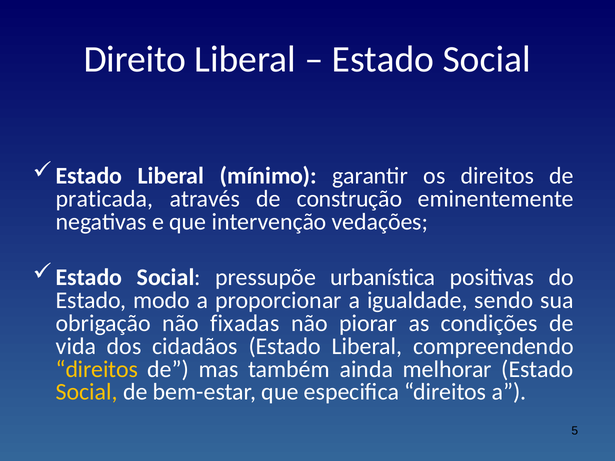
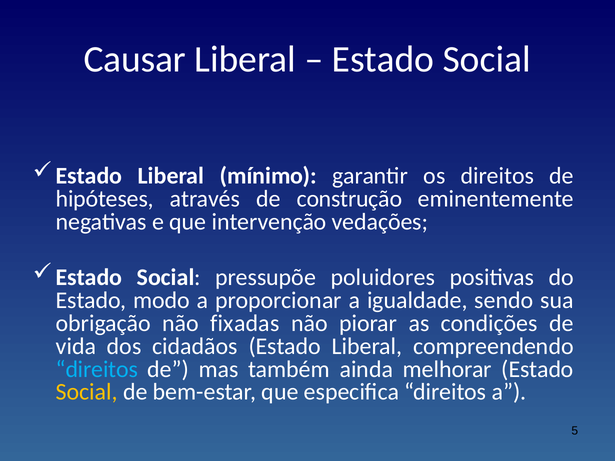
Direito: Direito -> Causar
praticada: praticada -> hipóteses
urbanística: urbanística -> poluidores
direitos at (97, 369) colour: yellow -> light blue
